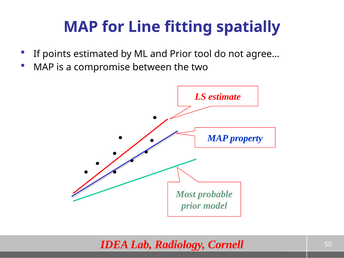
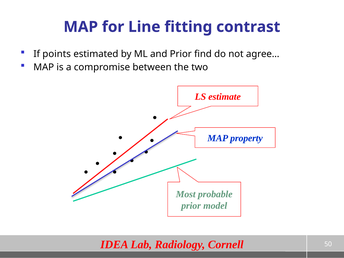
spatially: spatially -> contrast
tool: tool -> find
